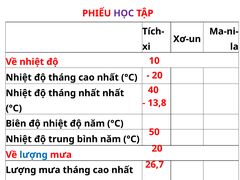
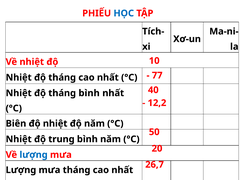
HỌC colour: purple -> blue
20 at (157, 75): 20 -> 77
tháng nhất: nhất -> bình
13,8: 13,8 -> 12,2
